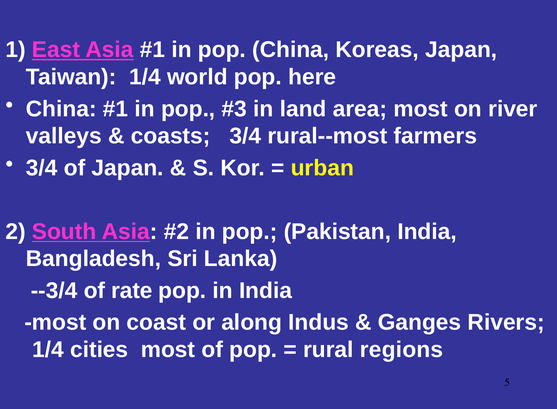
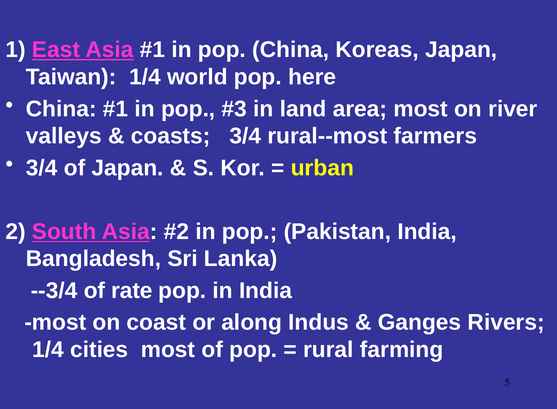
regions: regions -> farming
